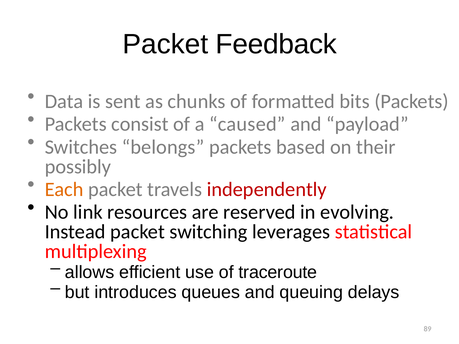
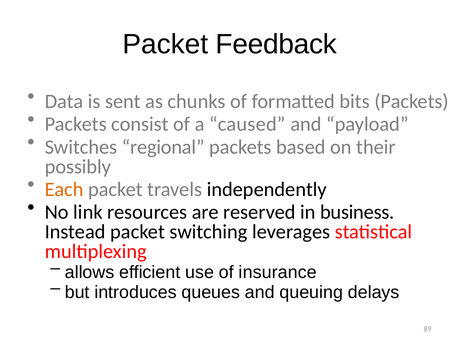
belongs: belongs -> regional
independently colour: red -> black
evolving: evolving -> business
traceroute: traceroute -> insurance
